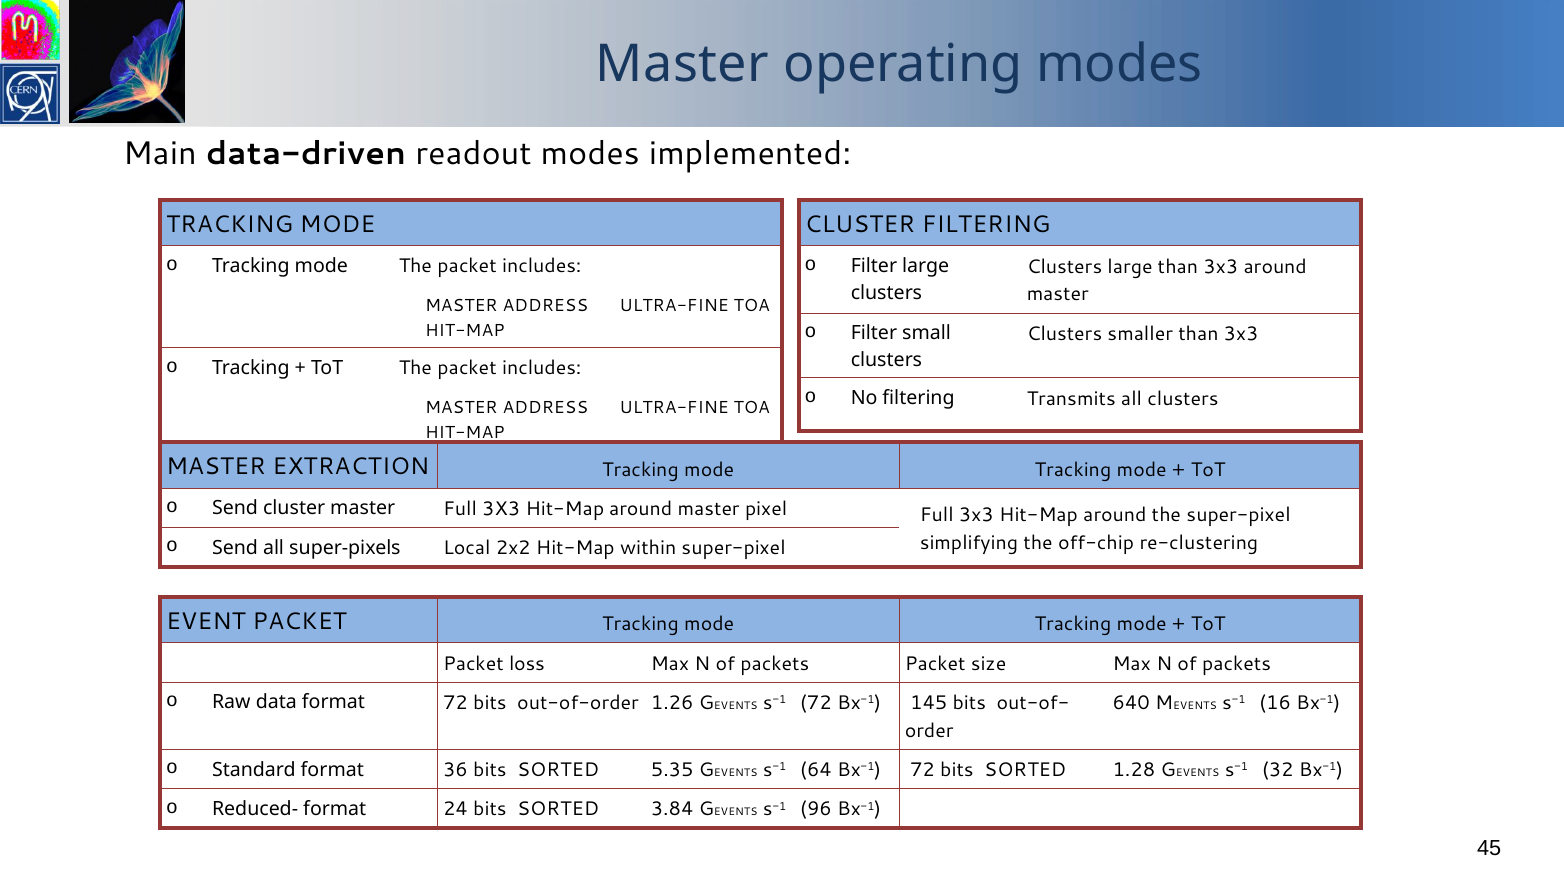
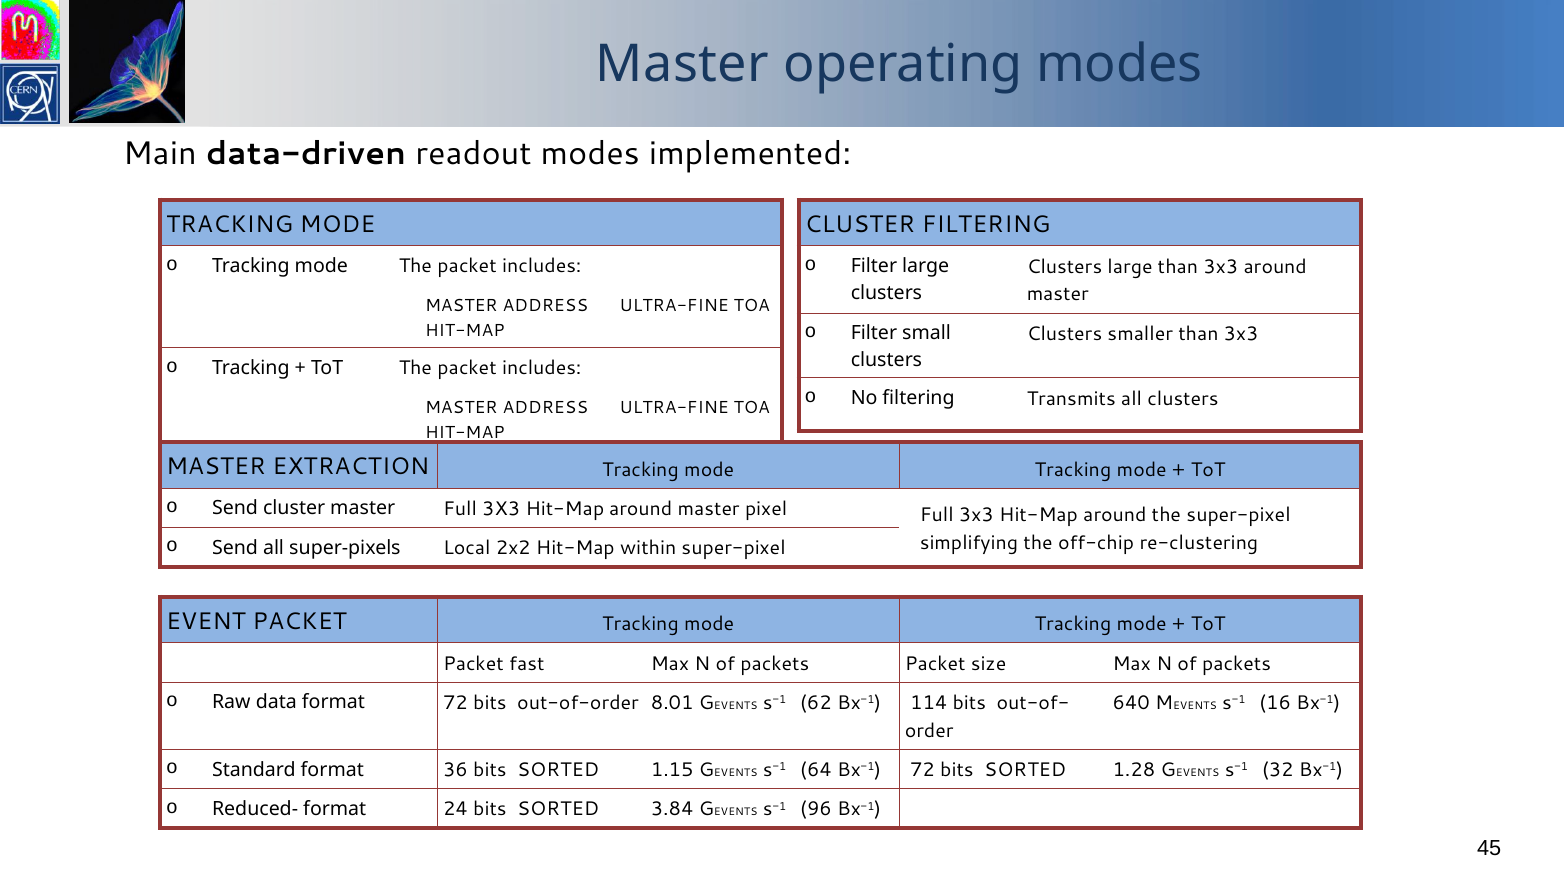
loss: loss -> fast
1.26: 1.26 -> 8.01
72 at (816, 703): 72 -> 62
145: 145 -> 114
5.35: 5.35 -> 1.15
